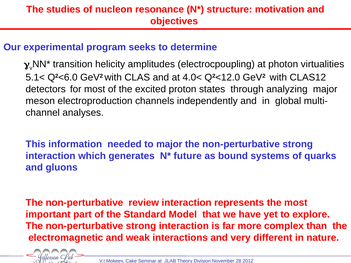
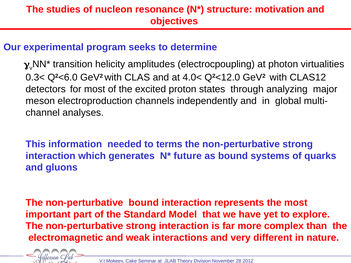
5.1<: 5.1< -> 0.3<
to major: major -> terms
non-perturbative review: review -> bound
